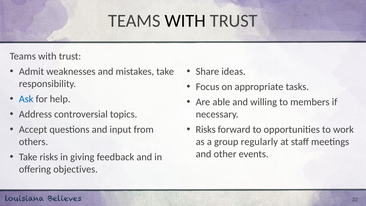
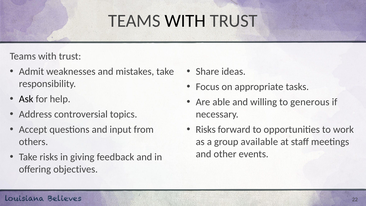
Ask colour: blue -> black
members: members -> generous
regularly: regularly -> available
